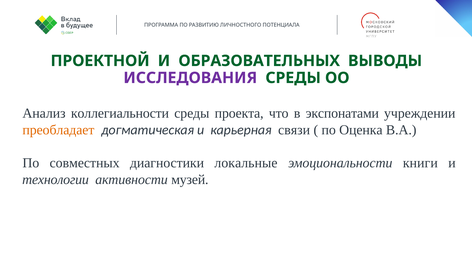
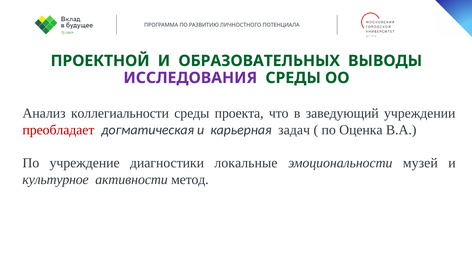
экспонатами: экспонатами -> заведующий
преобладает colour: orange -> red
связи: связи -> задач
совместных: совместных -> учреждение
книги: книги -> музей
технологии: технологии -> культурное
музей: музей -> метод
